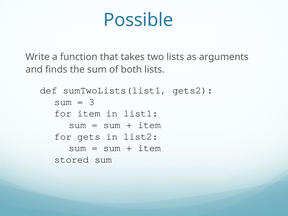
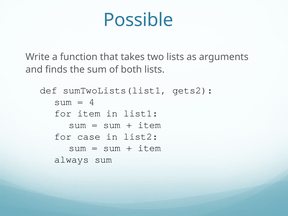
3: 3 -> 4
gets: gets -> case
stored: stored -> always
